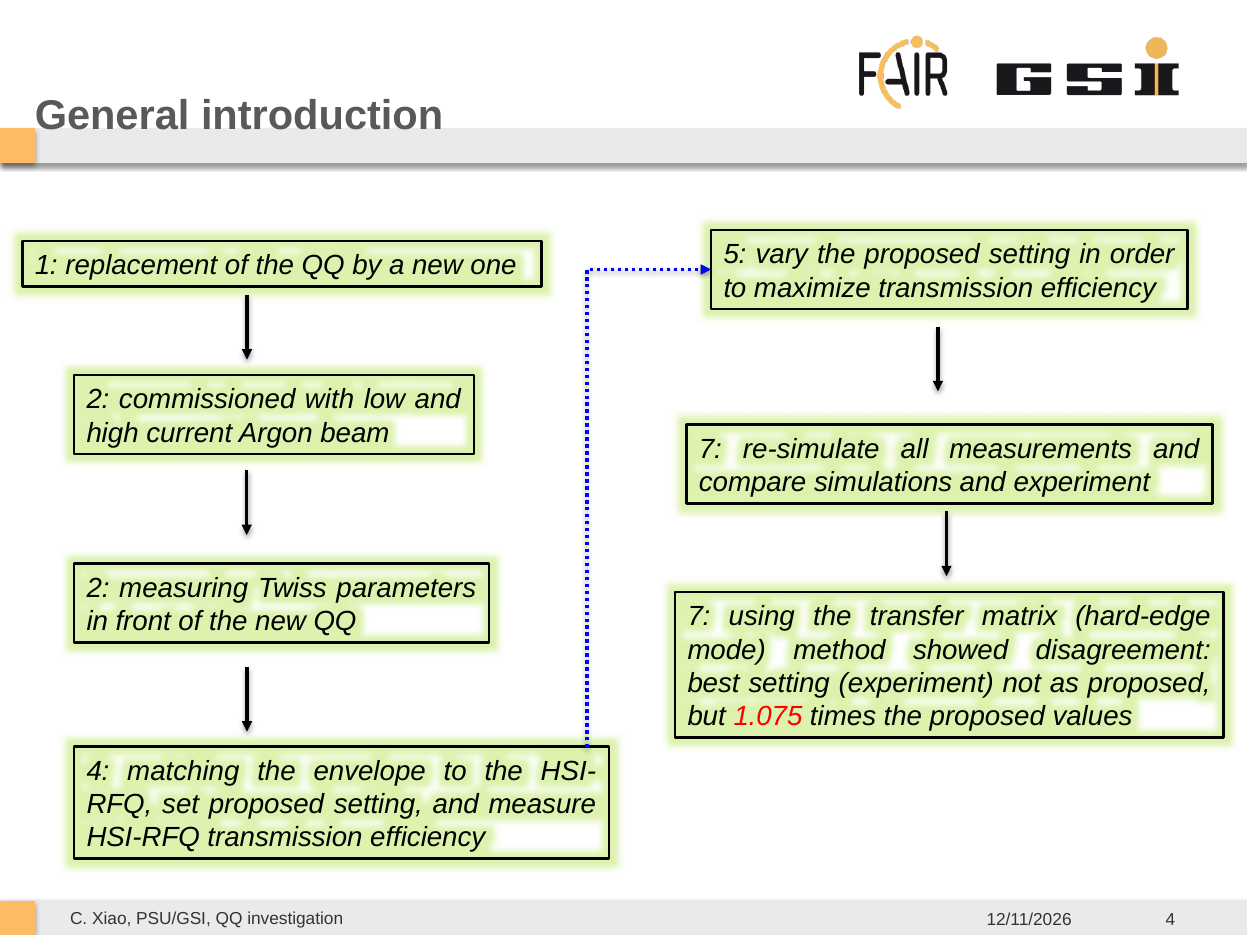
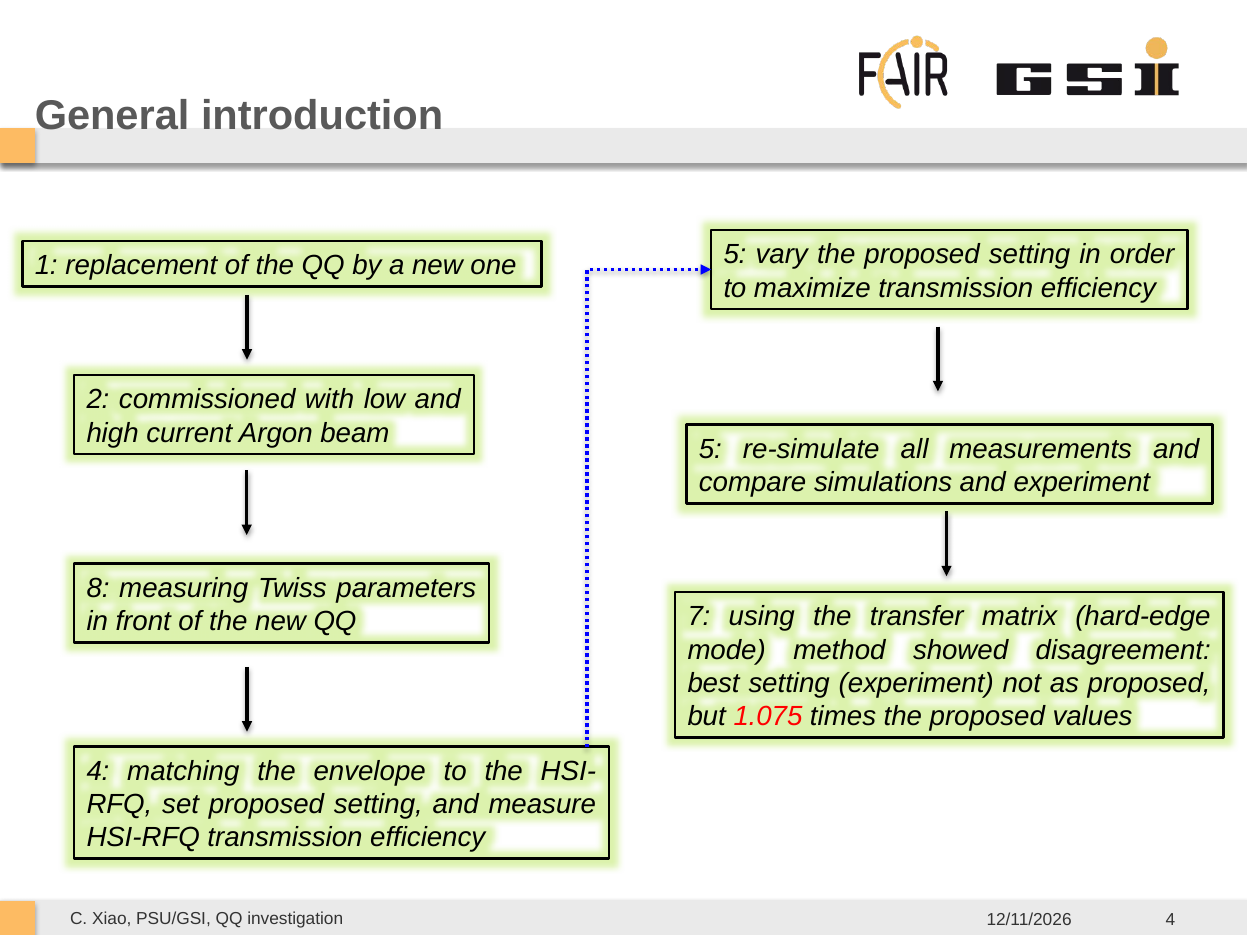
7 at (710, 450): 7 -> 5
2 at (98, 589): 2 -> 8
